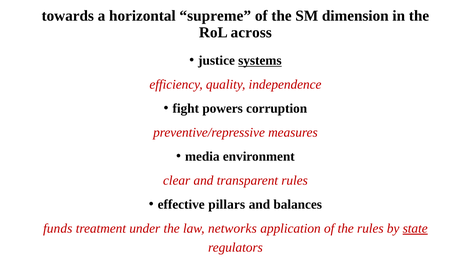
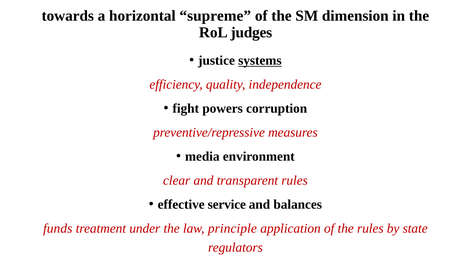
across: across -> judges
pillars: pillars -> service
networks: networks -> principle
state underline: present -> none
